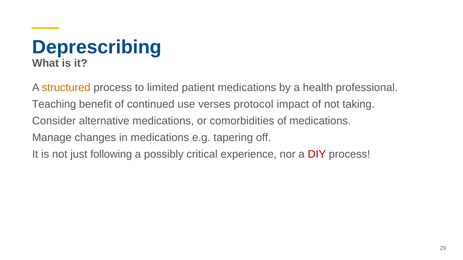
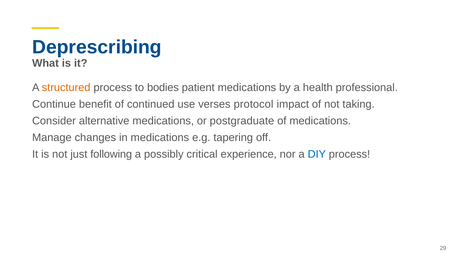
limited: limited -> bodies
Teaching: Teaching -> Continue
comorbidities: comorbidities -> postgraduate
DIY colour: red -> blue
